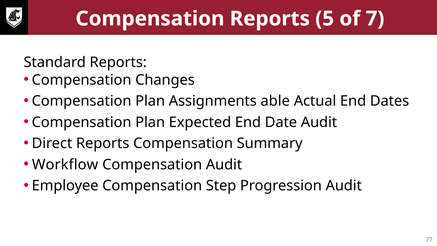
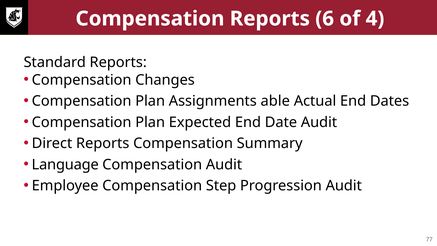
5: 5 -> 6
7: 7 -> 4
Workflow: Workflow -> Language
